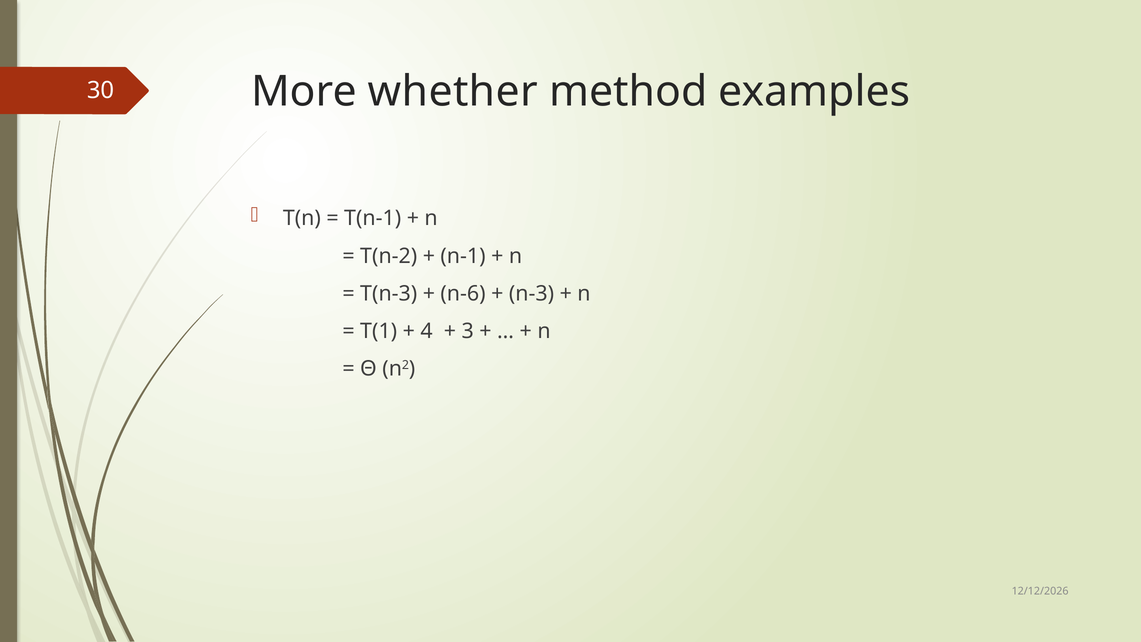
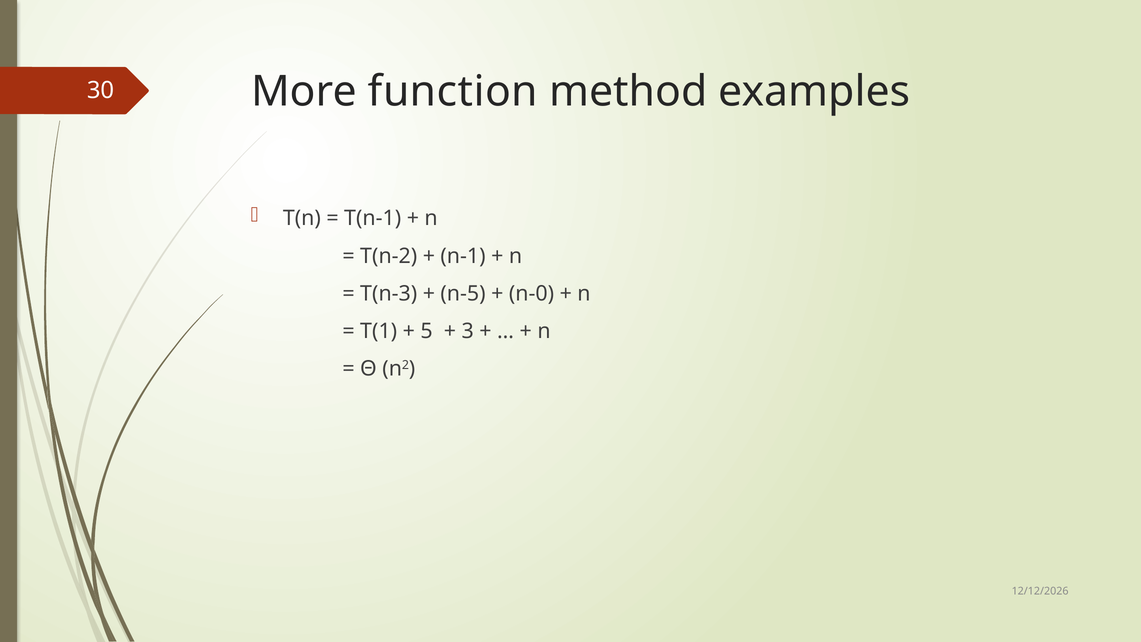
whether: whether -> function
n-6: n-6 -> n-5
n-3: n-3 -> n-0
4: 4 -> 5
